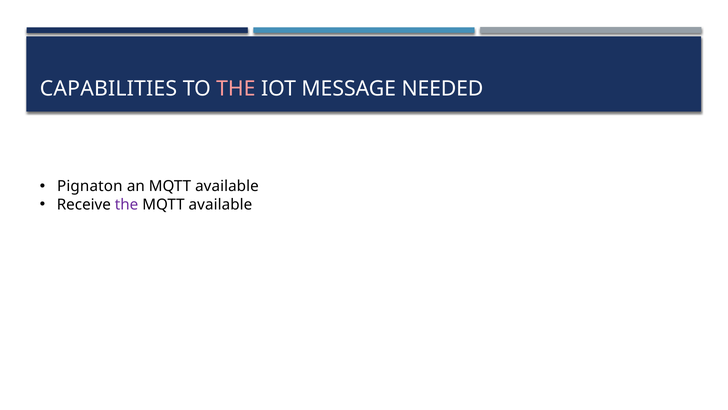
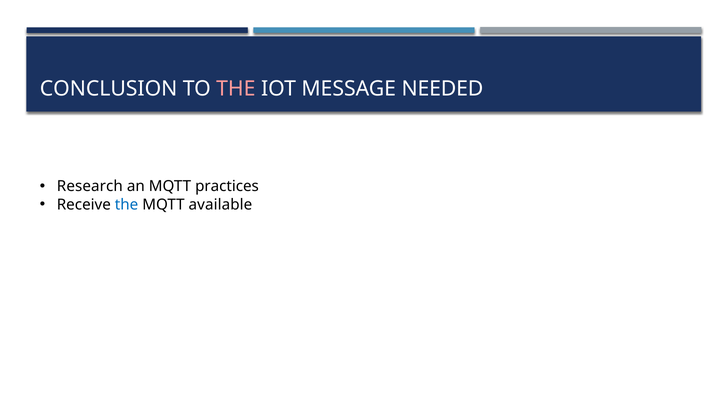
CAPABILITIES: CAPABILITIES -> CONCLUSION
Pignaton: Pignaton -> Research
an MQTT available: available -> practices
the at (127, 204) colour: purple -> blue
